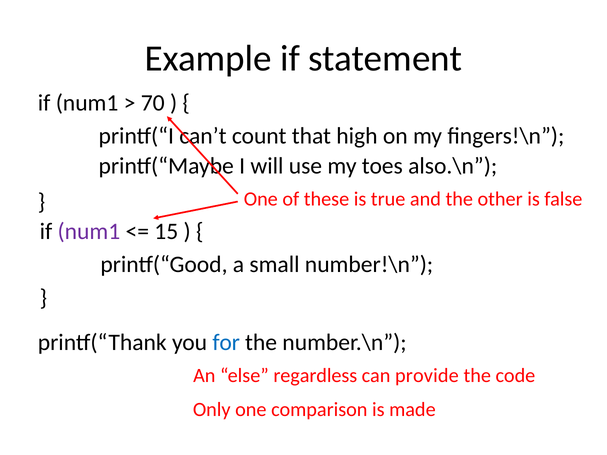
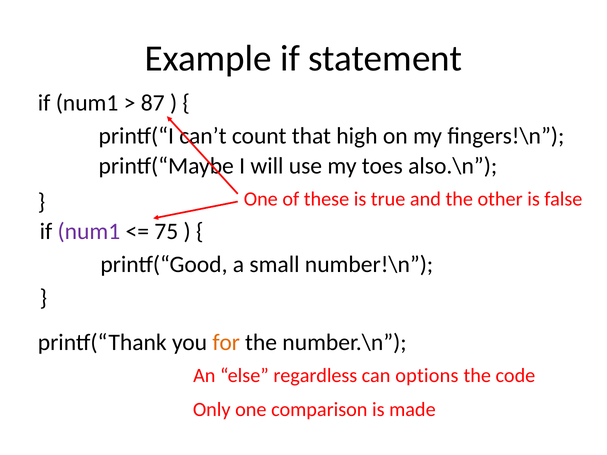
70: 70 -> 87
15: 15 -> 75
for colour: blue -> orange
provide: provide -> options
